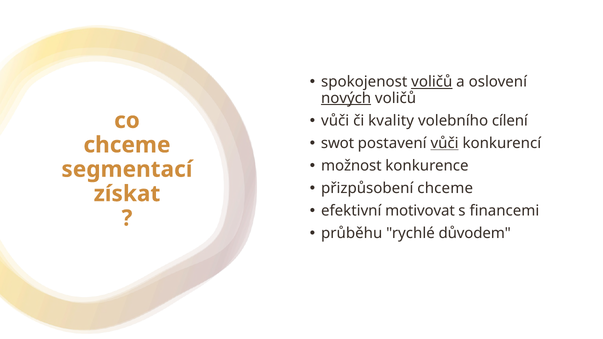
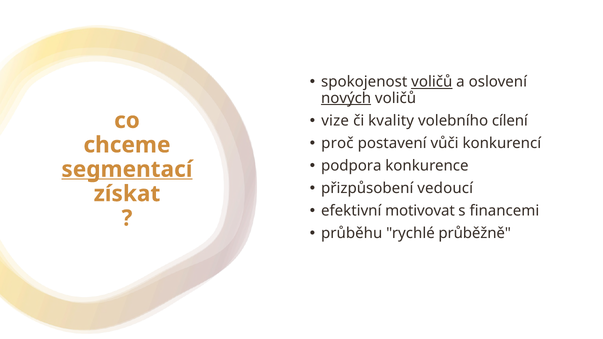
vůči at (335, 121): vůči -> vize
swot: swot -> proč
vůči at (445, 143) underline: present -> none
možnost: možnost -> podpora
segmentací underline: none -> present
přizpůsobení chceme: chceme -> vedoucí
důvodem: důvodem -> průběžně
